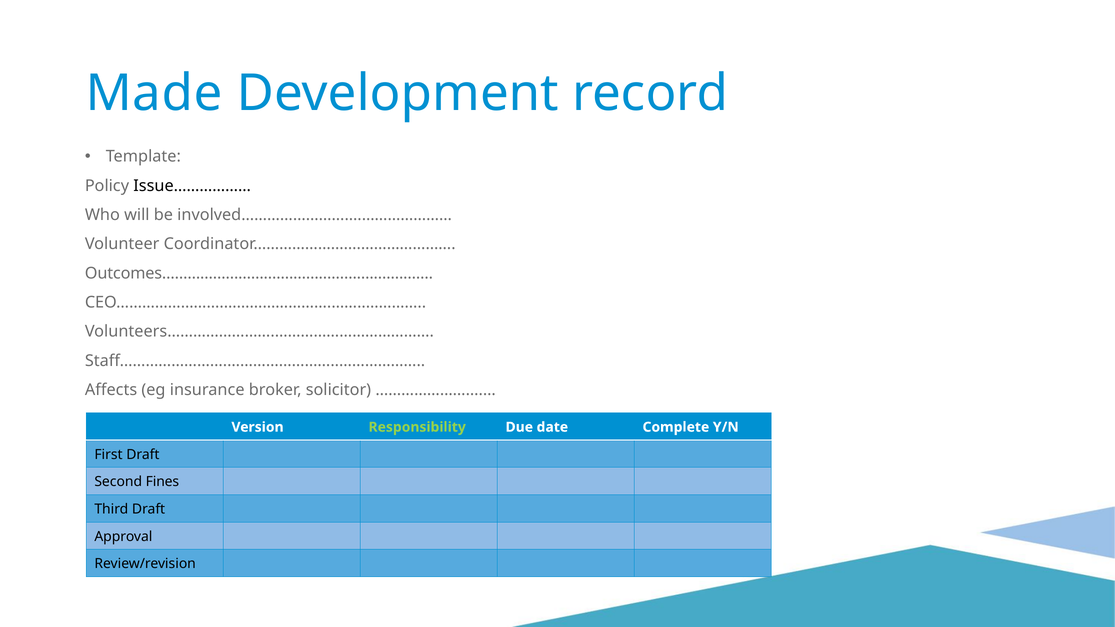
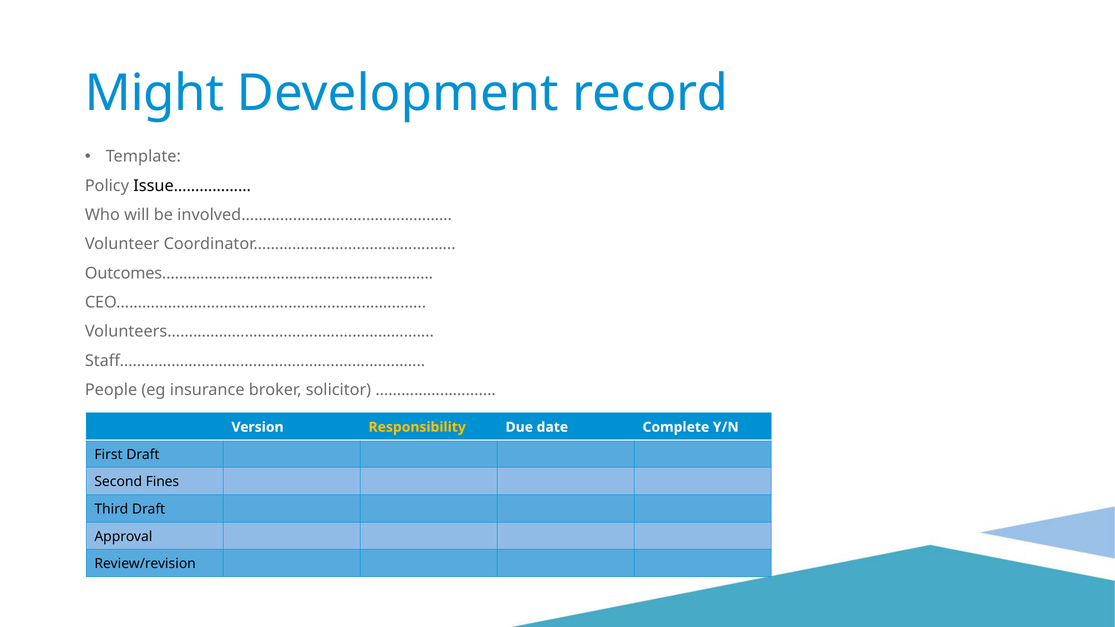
Made: Made -> Might
Affects: Affects -> People
Responsibility colour: light green -> yellow
